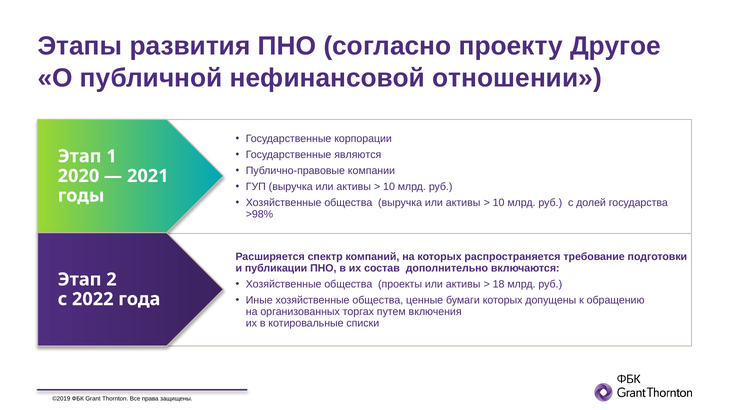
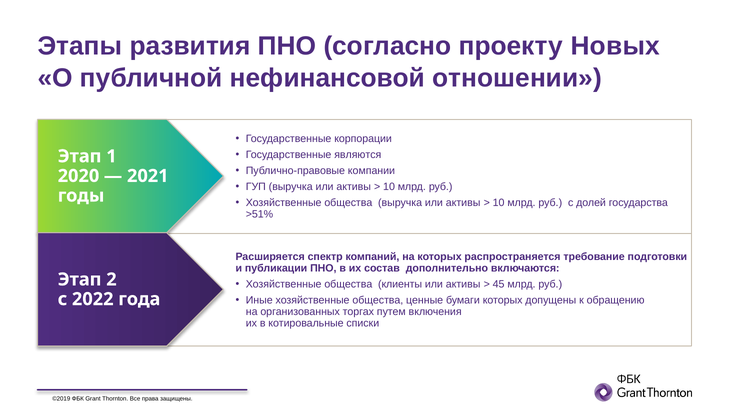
Другое: Другое -> Новых
>98%: >98% -> >51%
проекты: проекты -> клиенты
18: 18 -> 45
